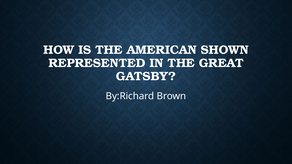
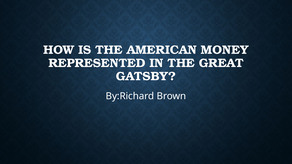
SHOWN: SHOWN -> MONEY
